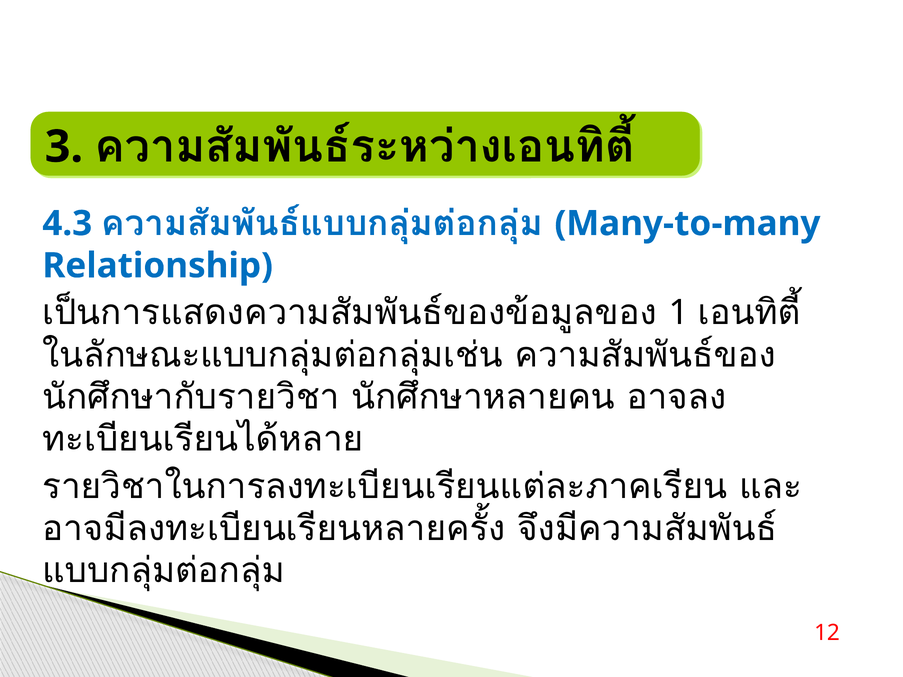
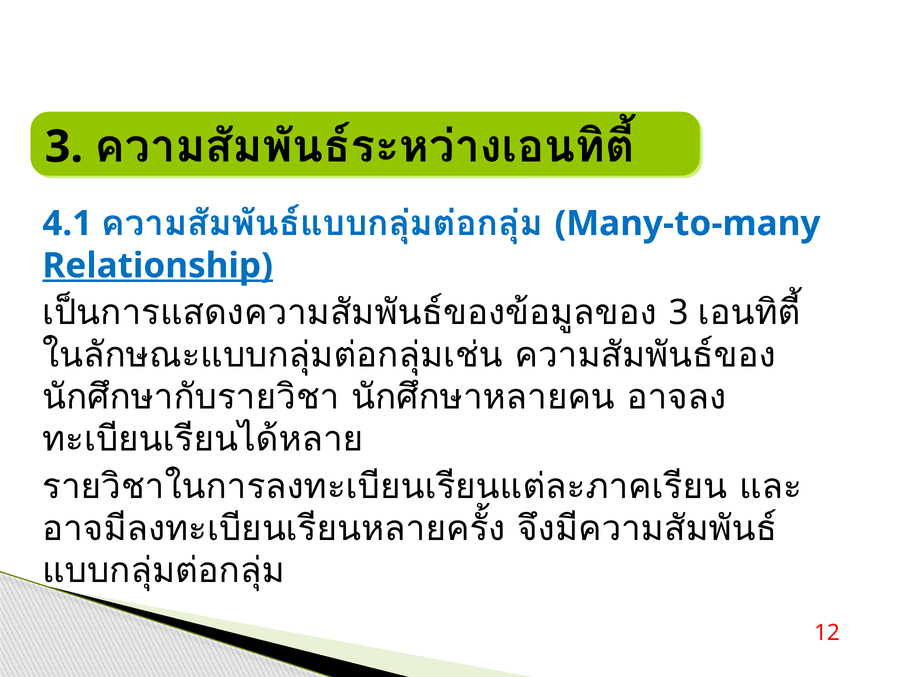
4.3: 4.3 -> 4.1
Relationship underline: none -> present
1 at (679, 313): 1 -> 3
